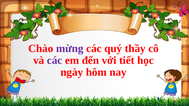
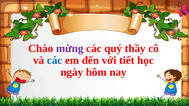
các at (55, 60) colour: purple -> blue
